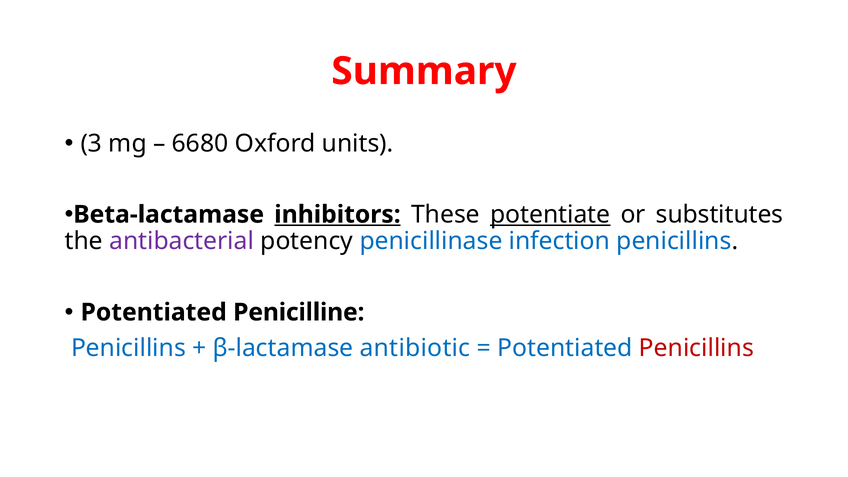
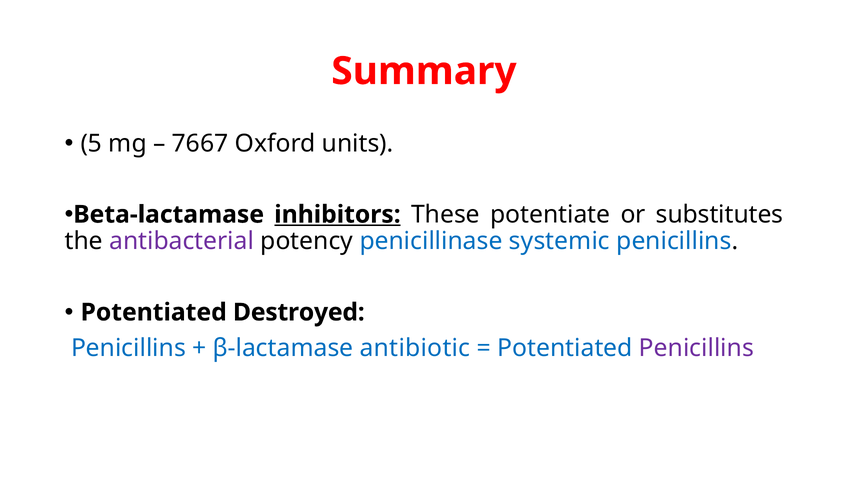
3: 3 -> 5
6680: 6680 -> 7667
potentiate underline: present -> none
infection: infection -> systemic
Penicilline: Penicilline -> Destroyed
Penicillins at (696, 348) colour: red -> purple
